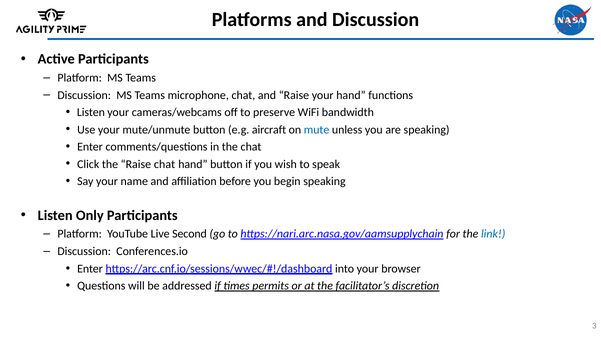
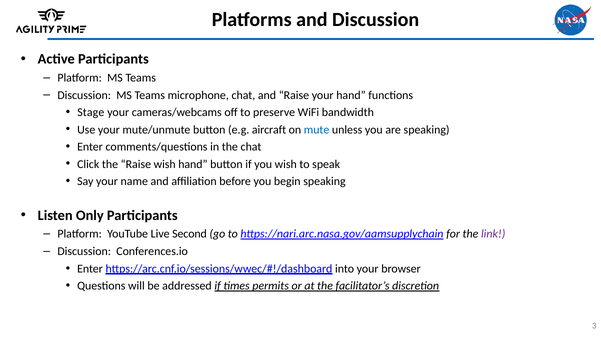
Listen at (91, 112): Listen -> Stage
Raise chat: chat -> wish
link colour: blue -> purple
